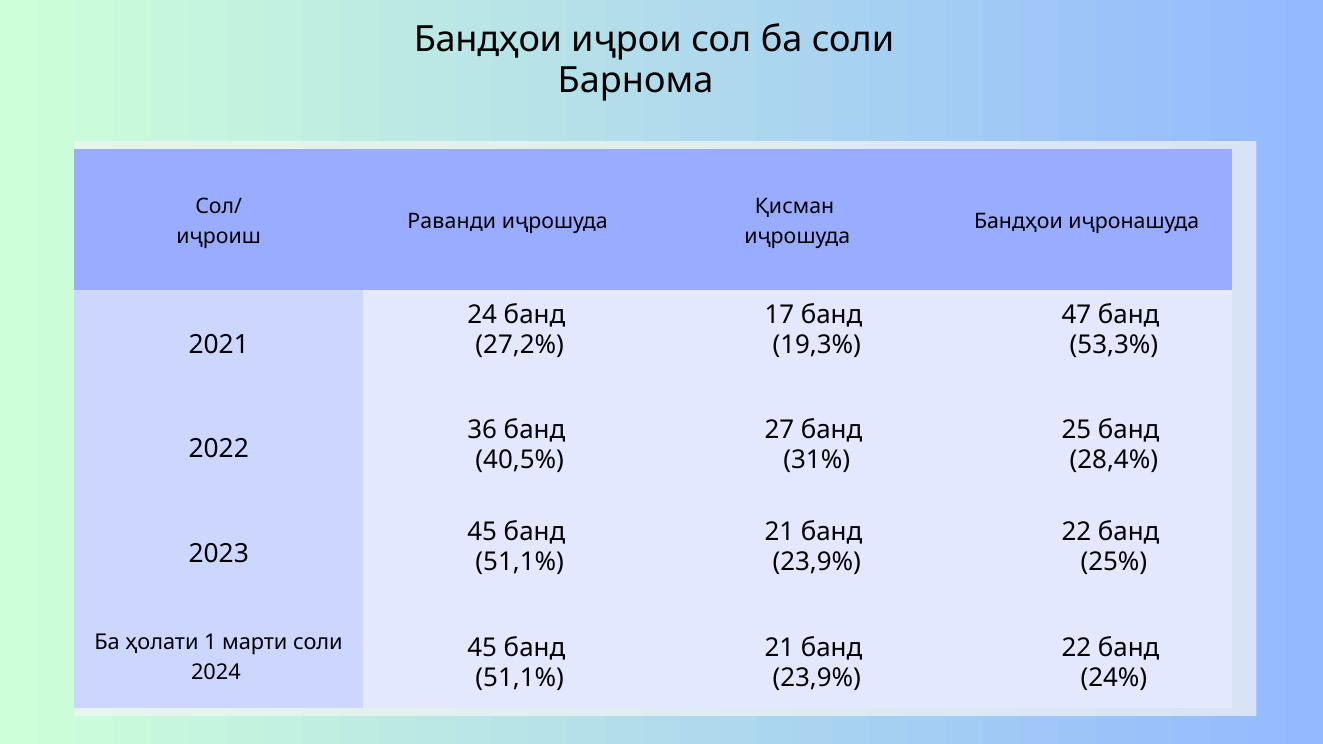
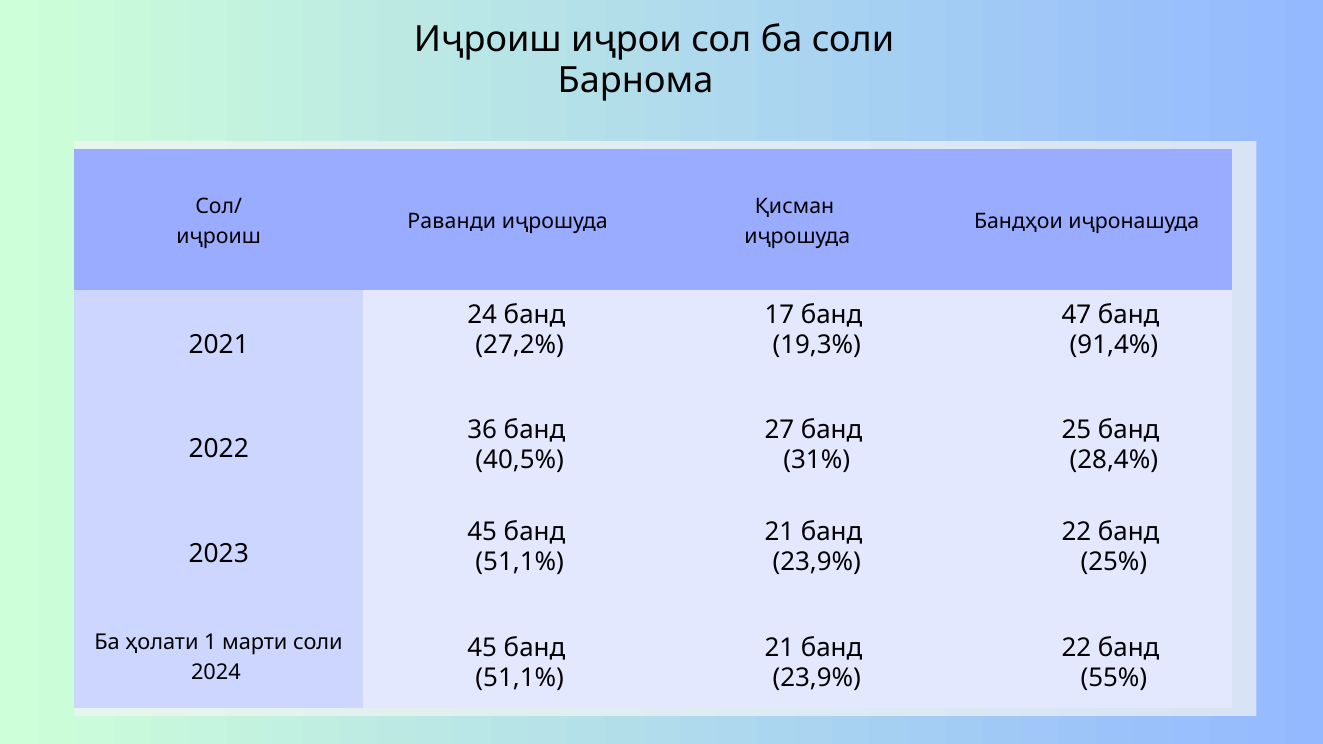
Бандҳои at (488, 39): Бандҳои -> Иҷроиш
53,3%: 53,3% -> 91,4%
24%: 24% -> 55%
